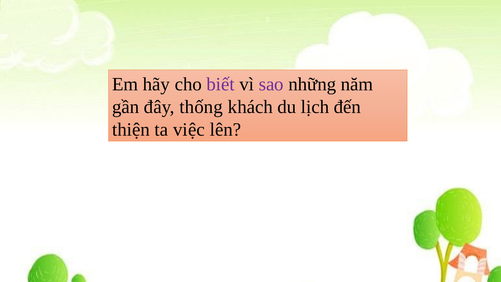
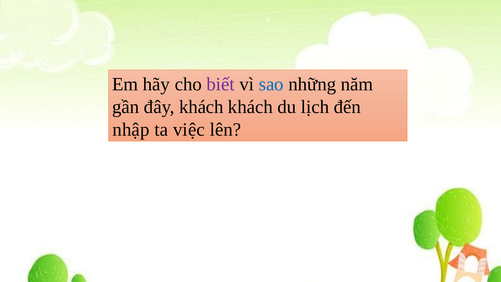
sao colour: purple -> blue
đây thống: thống -> khách
thiện: thiện -> nhập
